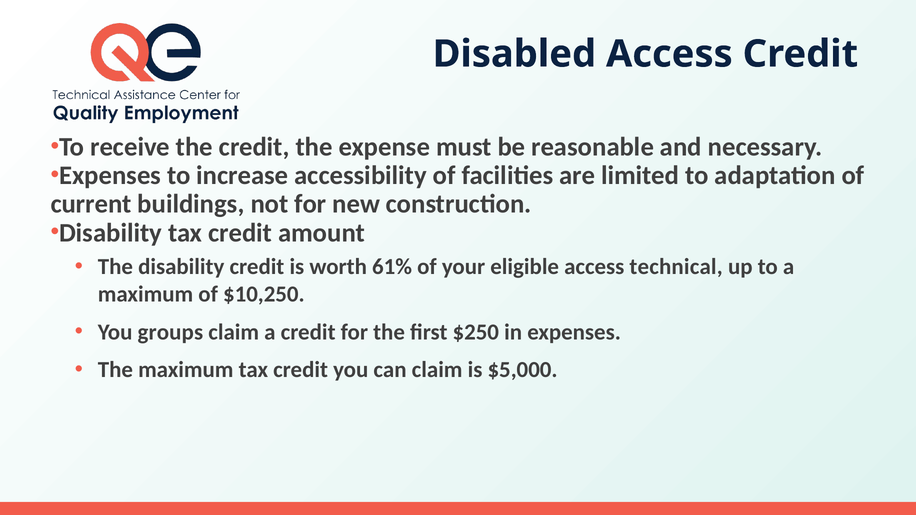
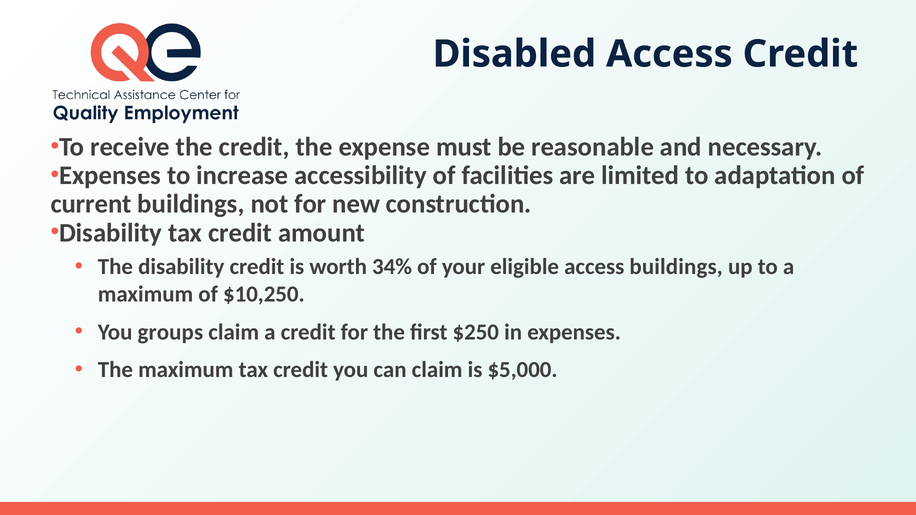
61%: 61% -> 34%
access technical: technical -> buildings
